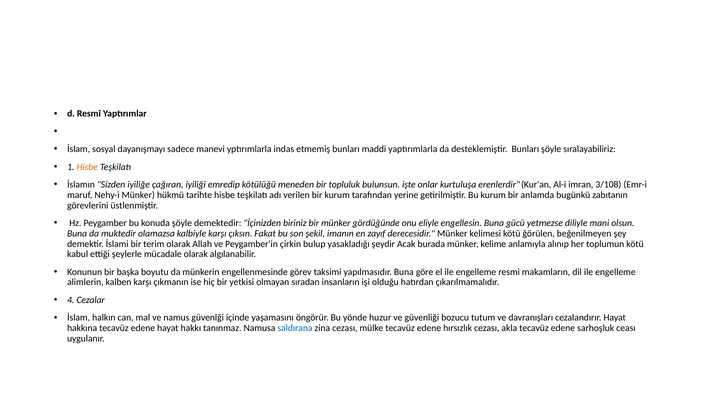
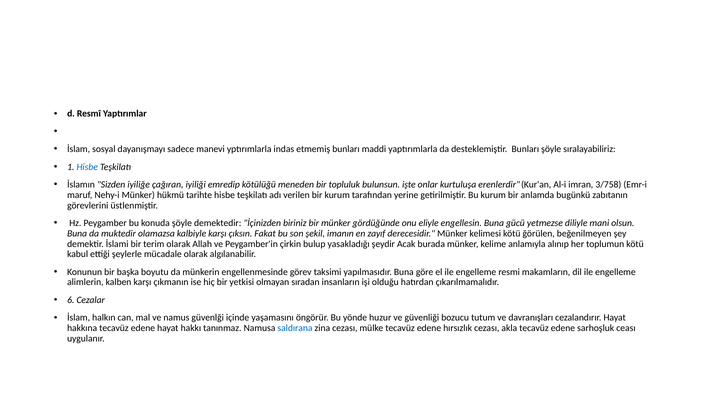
Hisbe at (87, 167) colour: orange -> blue
3/108: 3/108 -> 3/758
4: 4 -> 6
